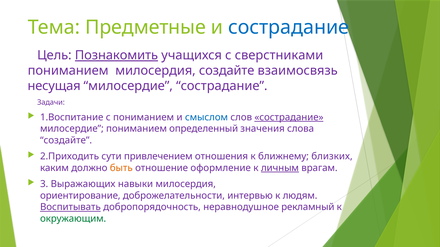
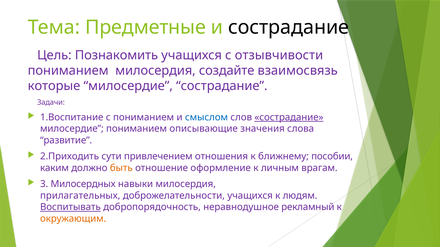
сострадание at (289, 27) colour: blue -> black
Познакомить underline: present -> none
сверстниками: сверстниками -> отзывчивости
несущая: несущая -> которые
определенный: определенный -> описывающие
создайте at (66, 141): создайте -> развитие
близких: близких -> пособии
личным underline: present -> none
Выражающих: Выражающих -> Милосердных
ориентирование: ориентирование -> прилагательных
доброжелательности интервью: интервью -> учащихся
окружающим colour: green -> orange
